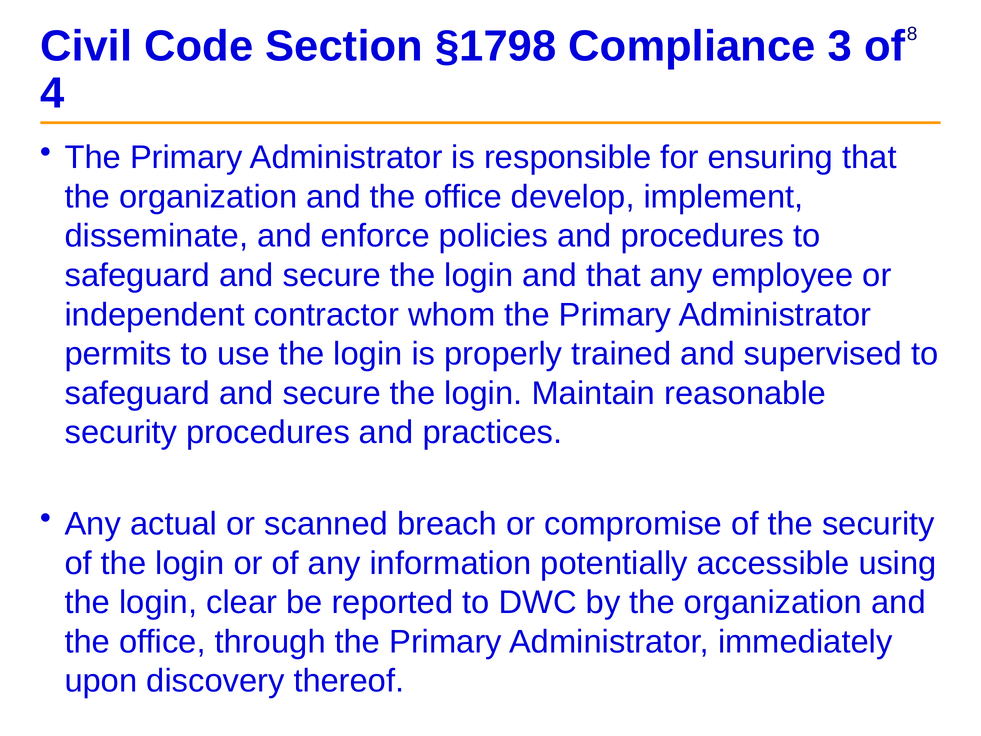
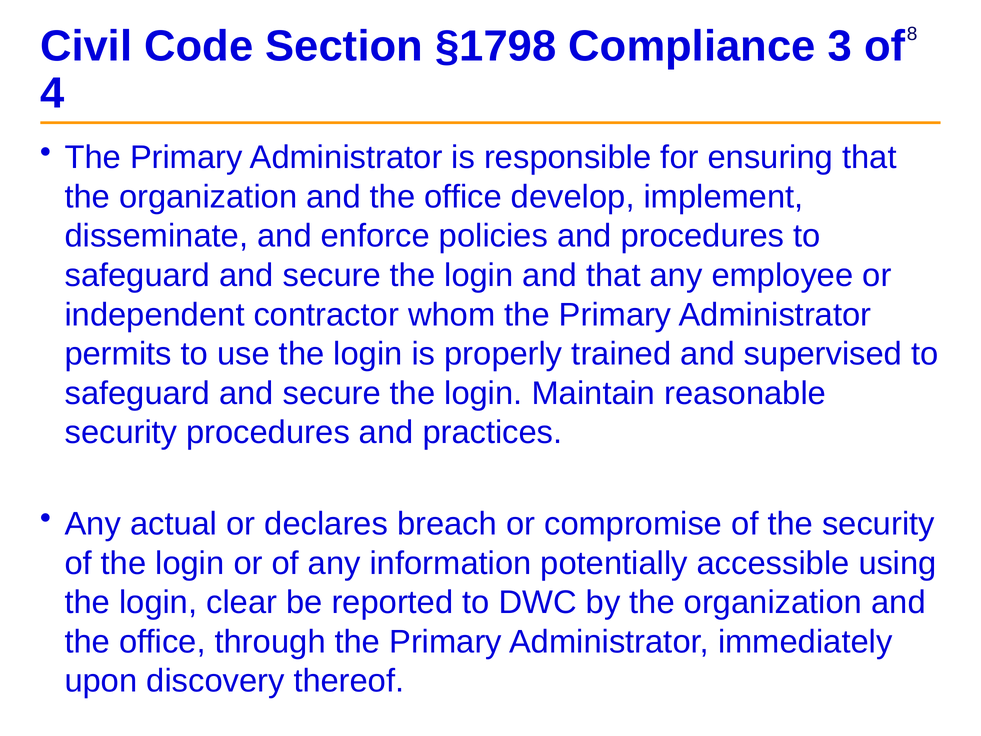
scanned: scanned -> declares
